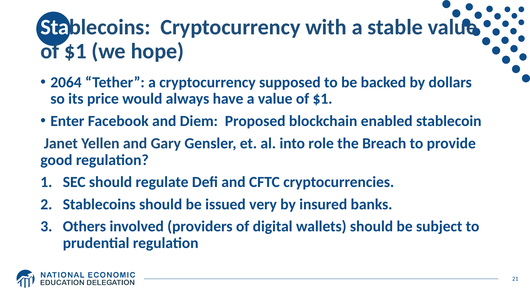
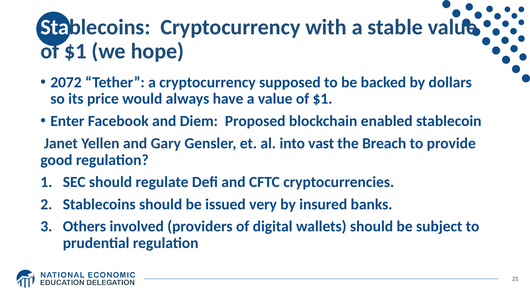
2064: 2064 -> 2072
role: role -> vast
